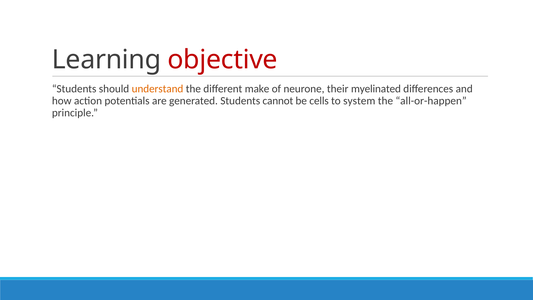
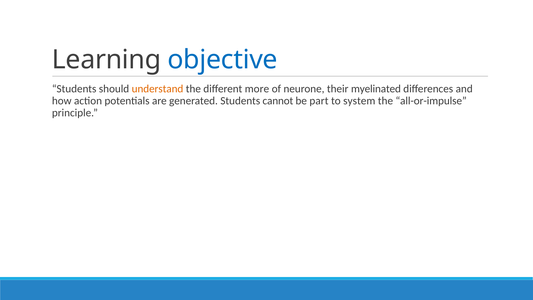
objective colour: red -> blue
make: make -> more
cells: cells -> part
all-or-happen: all-or-happen -> all-or-impulse
